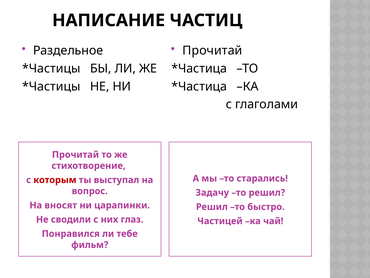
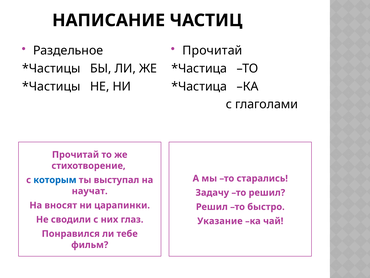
которым colour: red -> blue
вопрос: вопрос -> научат
Частицей: Частицей -> Указание
